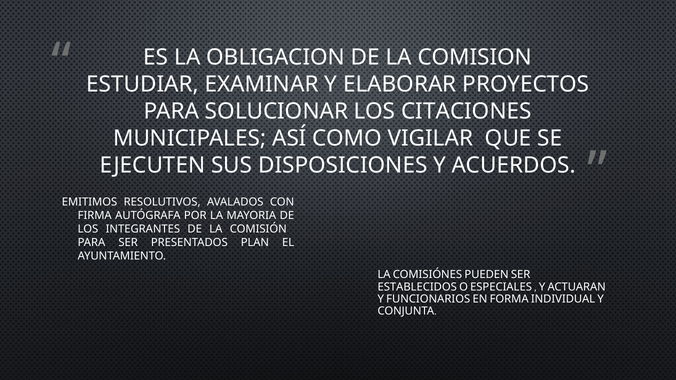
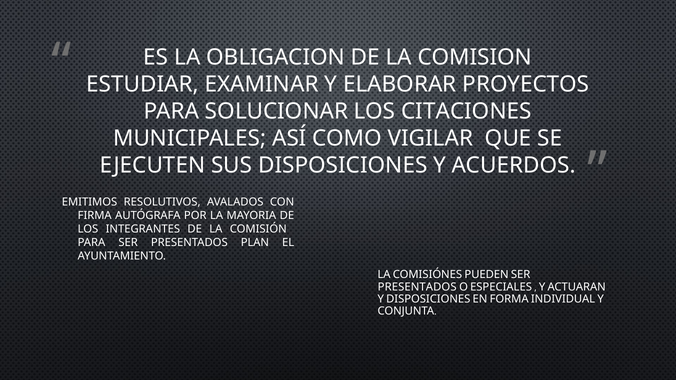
ESTABLECIDOS at (417, 287): ESTABLECIDOS -> PRESENTADOS
Y FUNCIONARIOS: FUNCIONARIOS -> DISPOSICIONES
